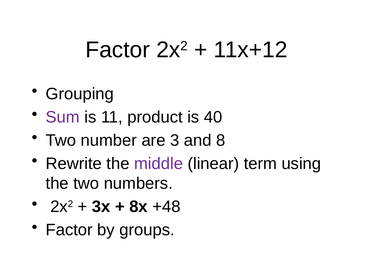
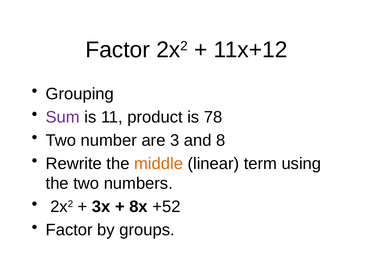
40: 40 -> 78
middle colour: purple -> orange
+48: +48 -> +52
